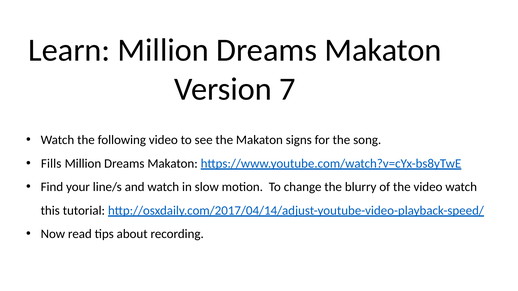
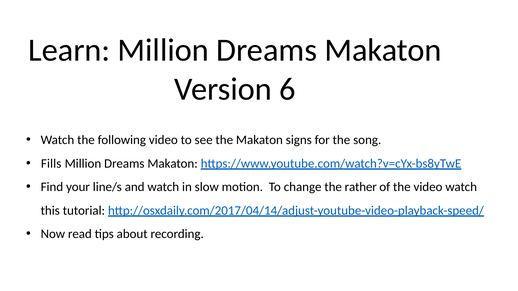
7: 7 -> 6
blurry: blurry -> rather
